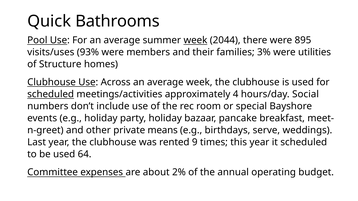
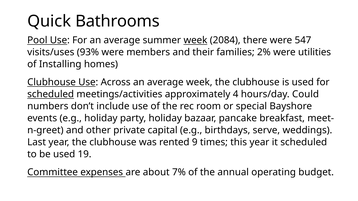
2044: 2044 -> 2084
895: 895 -> 547
3%: 3% -> 2%
Structure: Structure -> Installing
Social: Social -> Could
means: means -> capital
64: 64 -> 19
2%: 2% -> 7%
